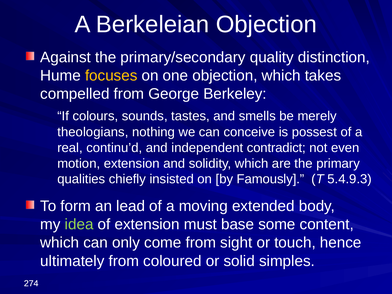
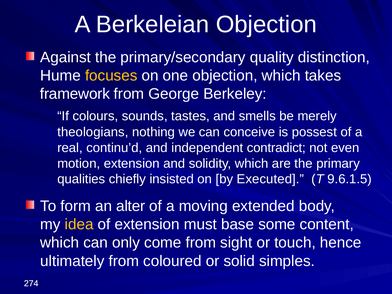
compelled: compelled -> framework
Famously: Famously -> Executed
5.4.9.3: 5.4.9.3 -> 9.6.1.5
lead: lead -> alter
idea colour: light green -> yellow
